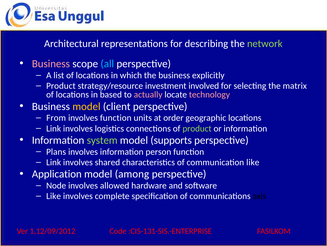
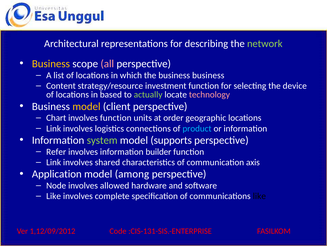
Business at (51, 64) colour: pink -> yellow
all colour: light blue -> pink
business explicitly: explicitly -> business
Product at (61, 86): Product -> Content
investment involved: involved -> function
matrix: matrix -> device
actually colour: pink -> light green
From: From -> Chart
product at (197, 128) colour: light green -> light blue
Plans: Plans -> Refer
person: person -> builder
communication like: like -> axis
communications axis: axis -> like
